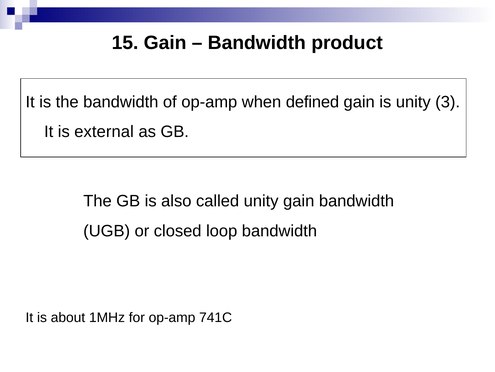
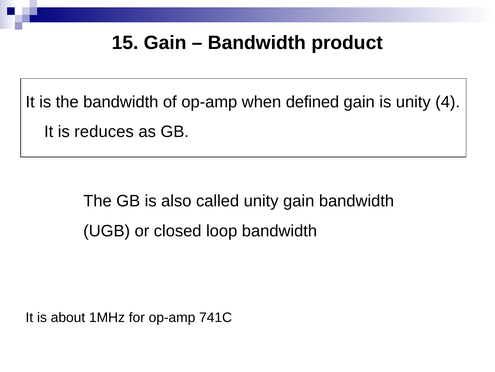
3: 3 -> 4
external: external -> reduces
